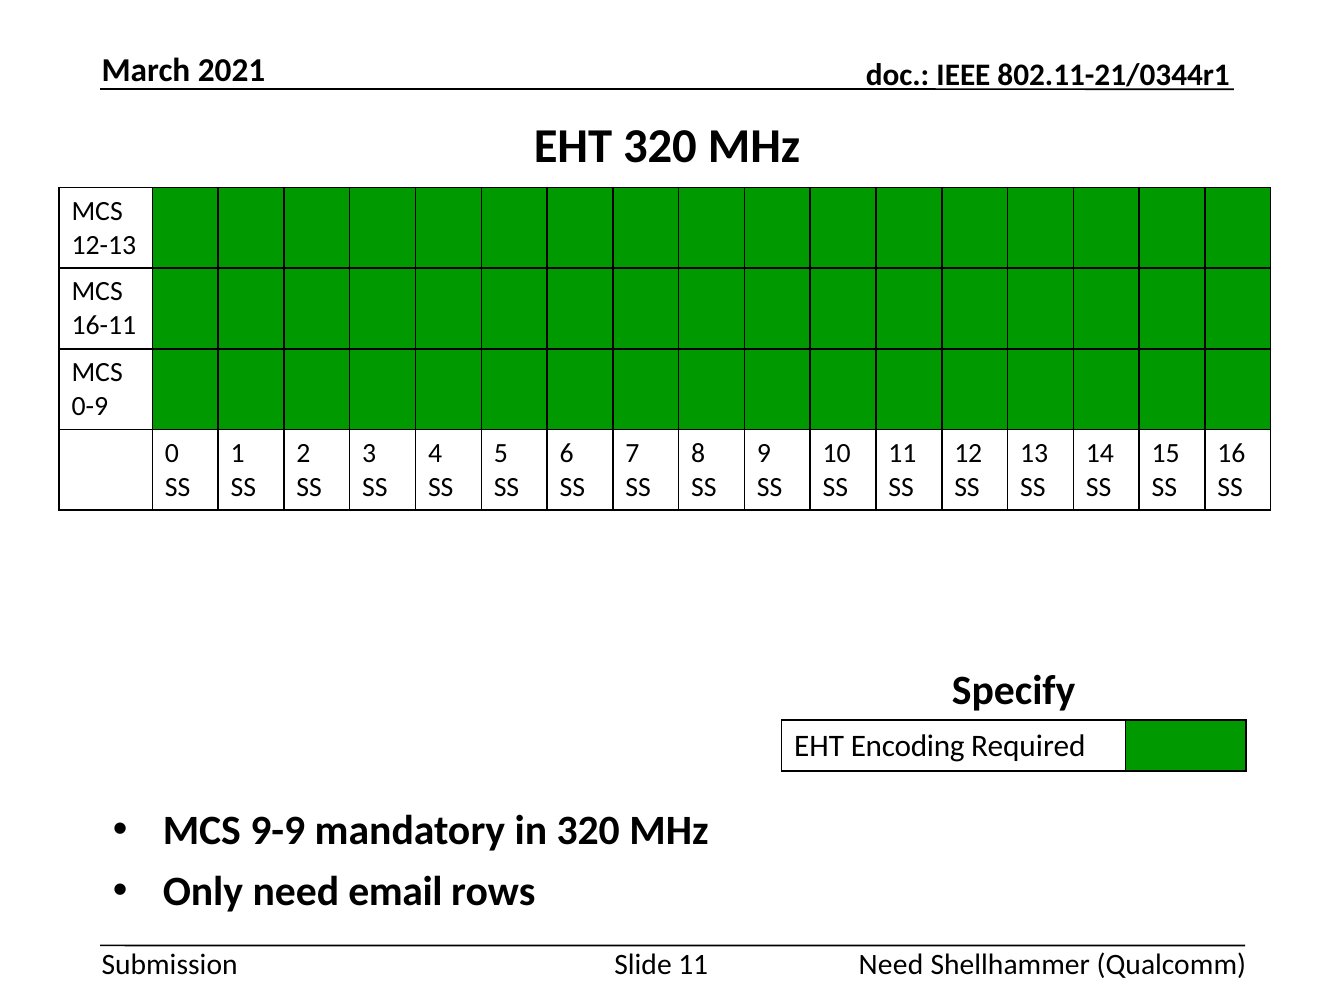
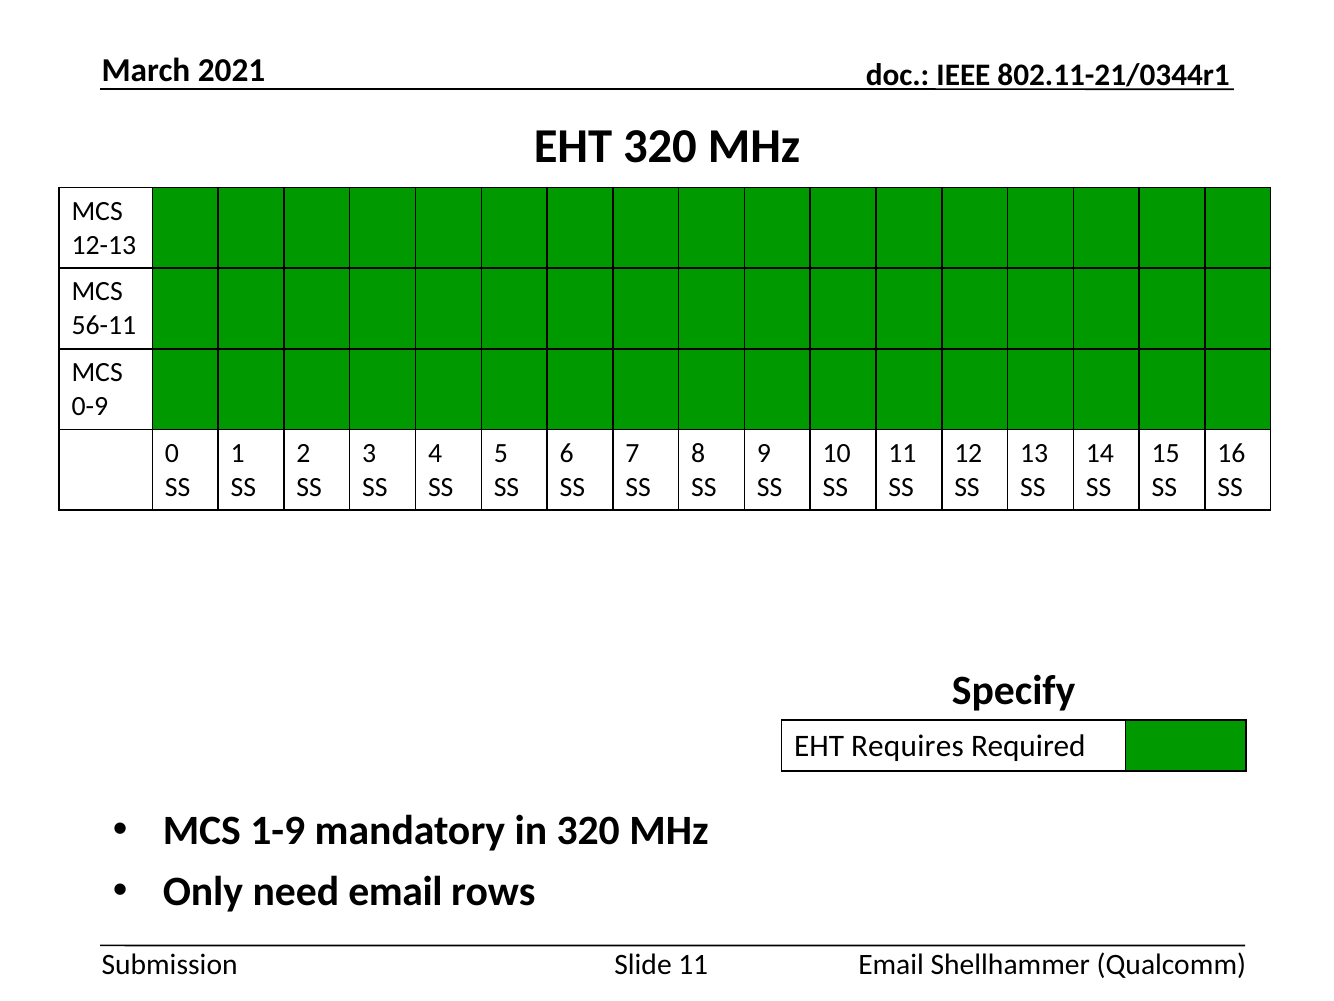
16-11: 16-11 -> 56-11
Encoding: Encoding -> Requires
9-9: 9-9 -> 1-9
Need at (891, 965): Need -> Email
